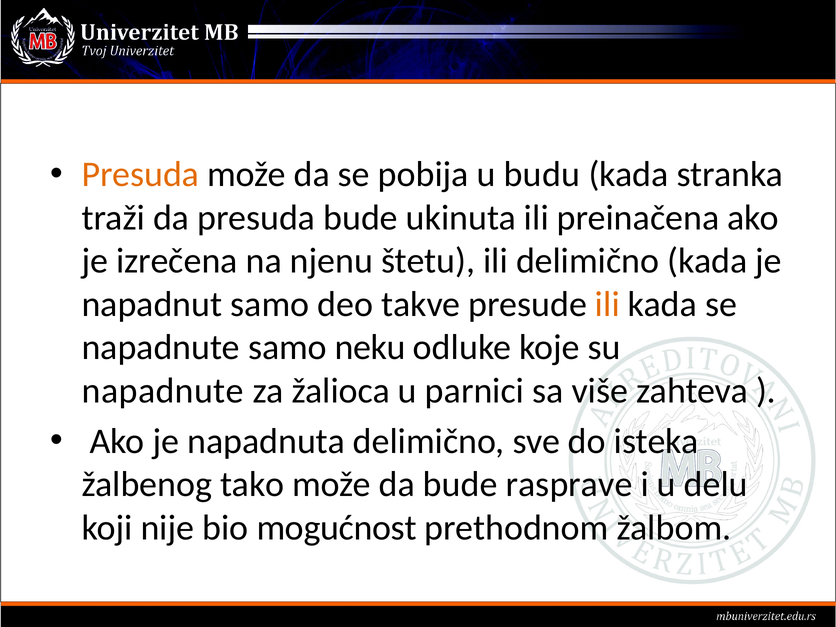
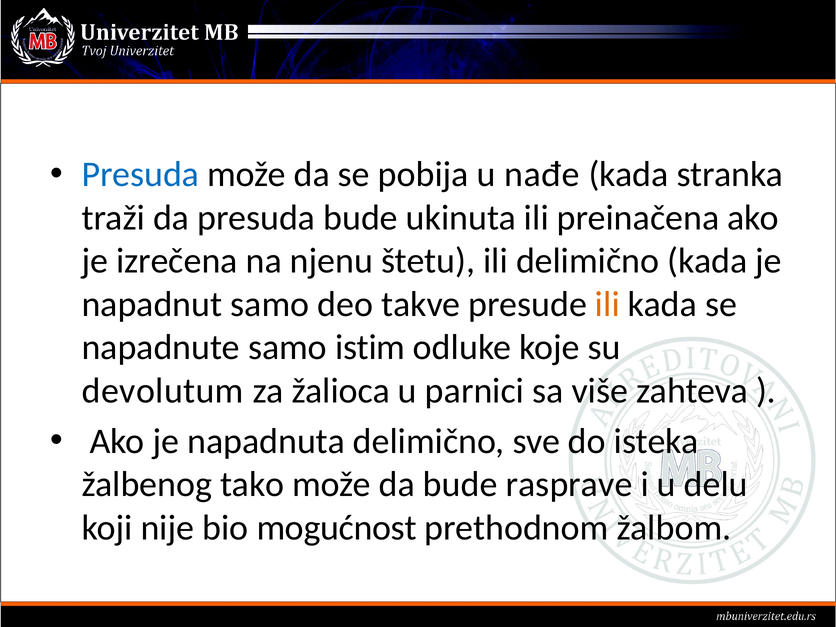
Presuda at (140, 175) colour: orange -> blue
budu: budu -> nađe
neku: neku -> istim
napadnute at (163, 391): napadnute -> devolutum
